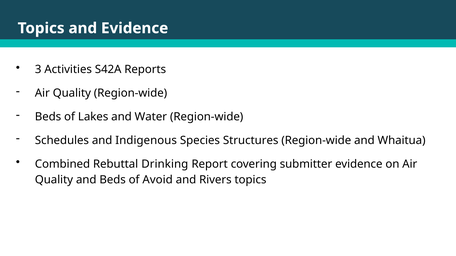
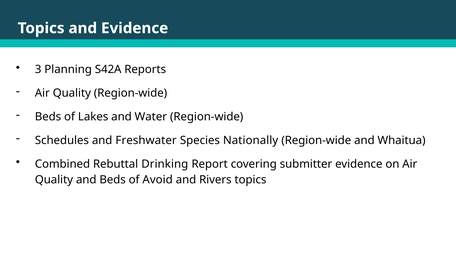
Activities: Activities -> Planning
Indigenous: Indigenous -> Freshwater
Structures: Structures -> Nationally
